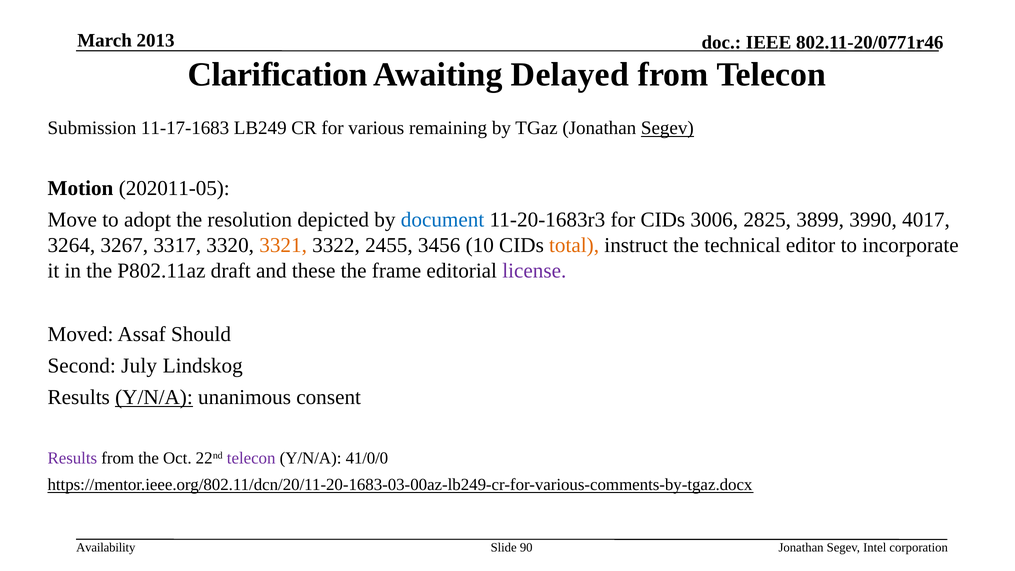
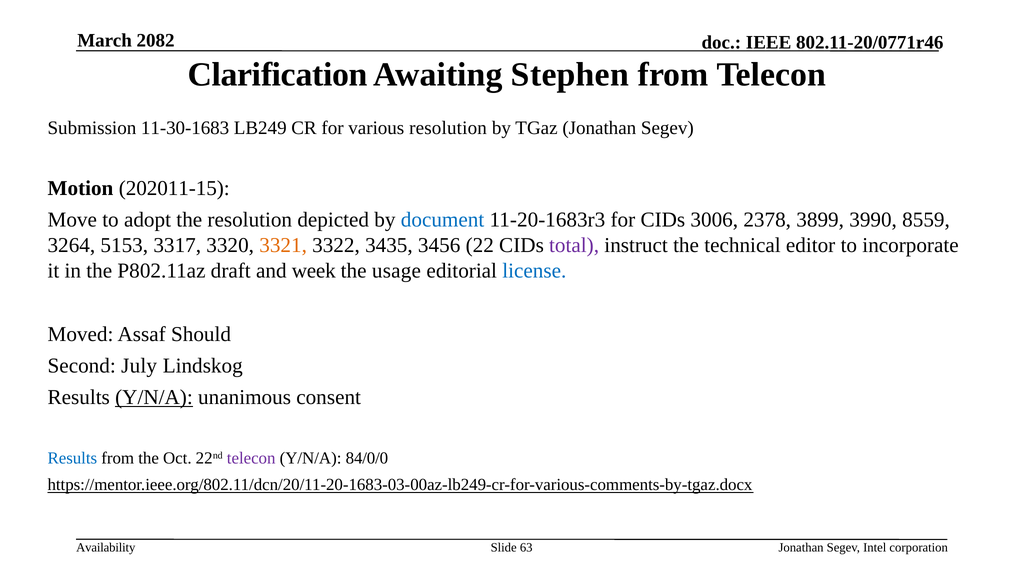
2013: 2013 -> 2082
Delayed: Delayed -> Stephen
11-17-1683: 11-17-1683 -> 11-30-1683
various remaining: remaining -> resolution
Segev at (667, 128) underline: present -> none
202011-05: 202011-05 -> 202011-15
2825: 2825 -> 2378
4017: 4017 -> 8559
3267: 3267 -> 5153
2455: 2455 -> 3435
10: 10 -> 22
total colour: orange -> purple
these: these -> week
frame: frame -> usage
license colour: purple -> blue
Results at (72, 458) colour: purple -> blue
41/0/0: 41/0/0 -> 84/0/0
90: 90 -> 63
